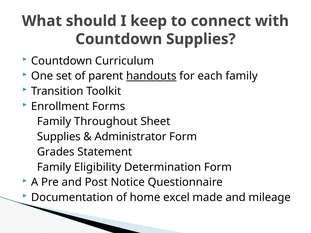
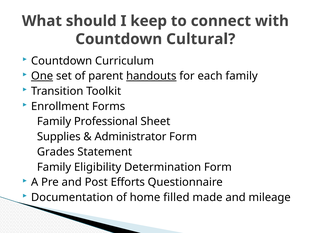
Countdown Supplies: Supplies -> Cultural
One underline: none -> present
Throughout: Throughout -> Professional
Notice: Notice -> Efforts
excel: excel -> filled
